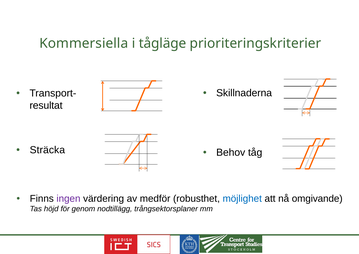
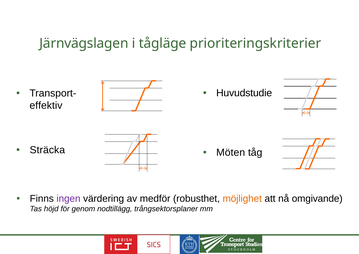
Kommersiella: Kommersiella -> Järnvägslagen
Skillnaderna: Skillnaderna -> Huvudstudie
resultat: resultat -> effektiv
Behov: Behov -> Möten
möjlighet colour: blue -> orange
